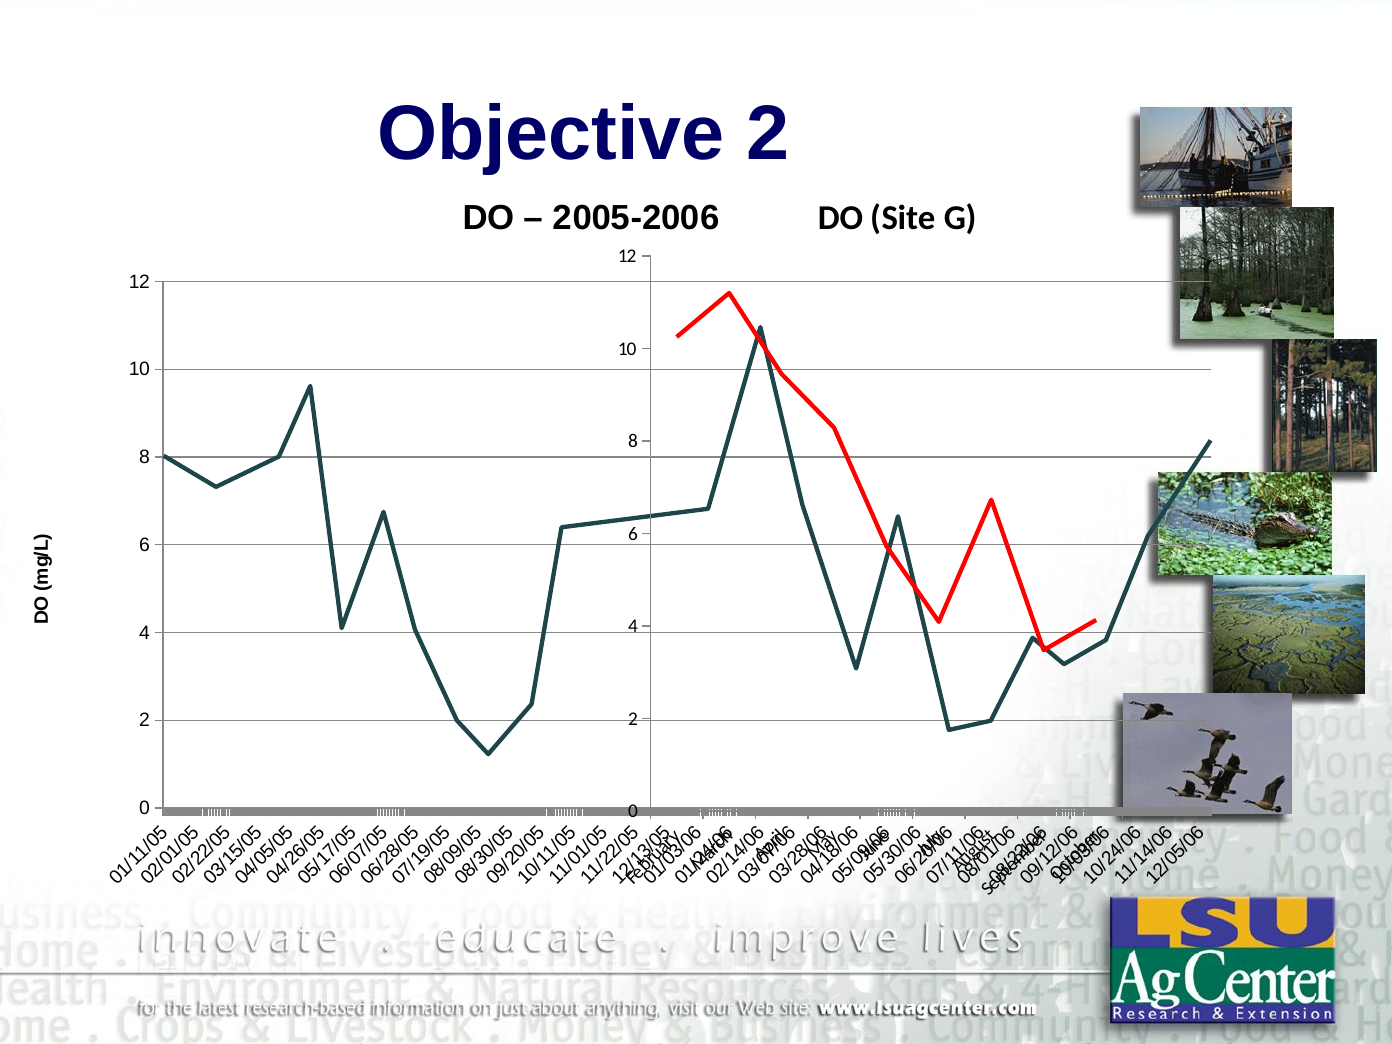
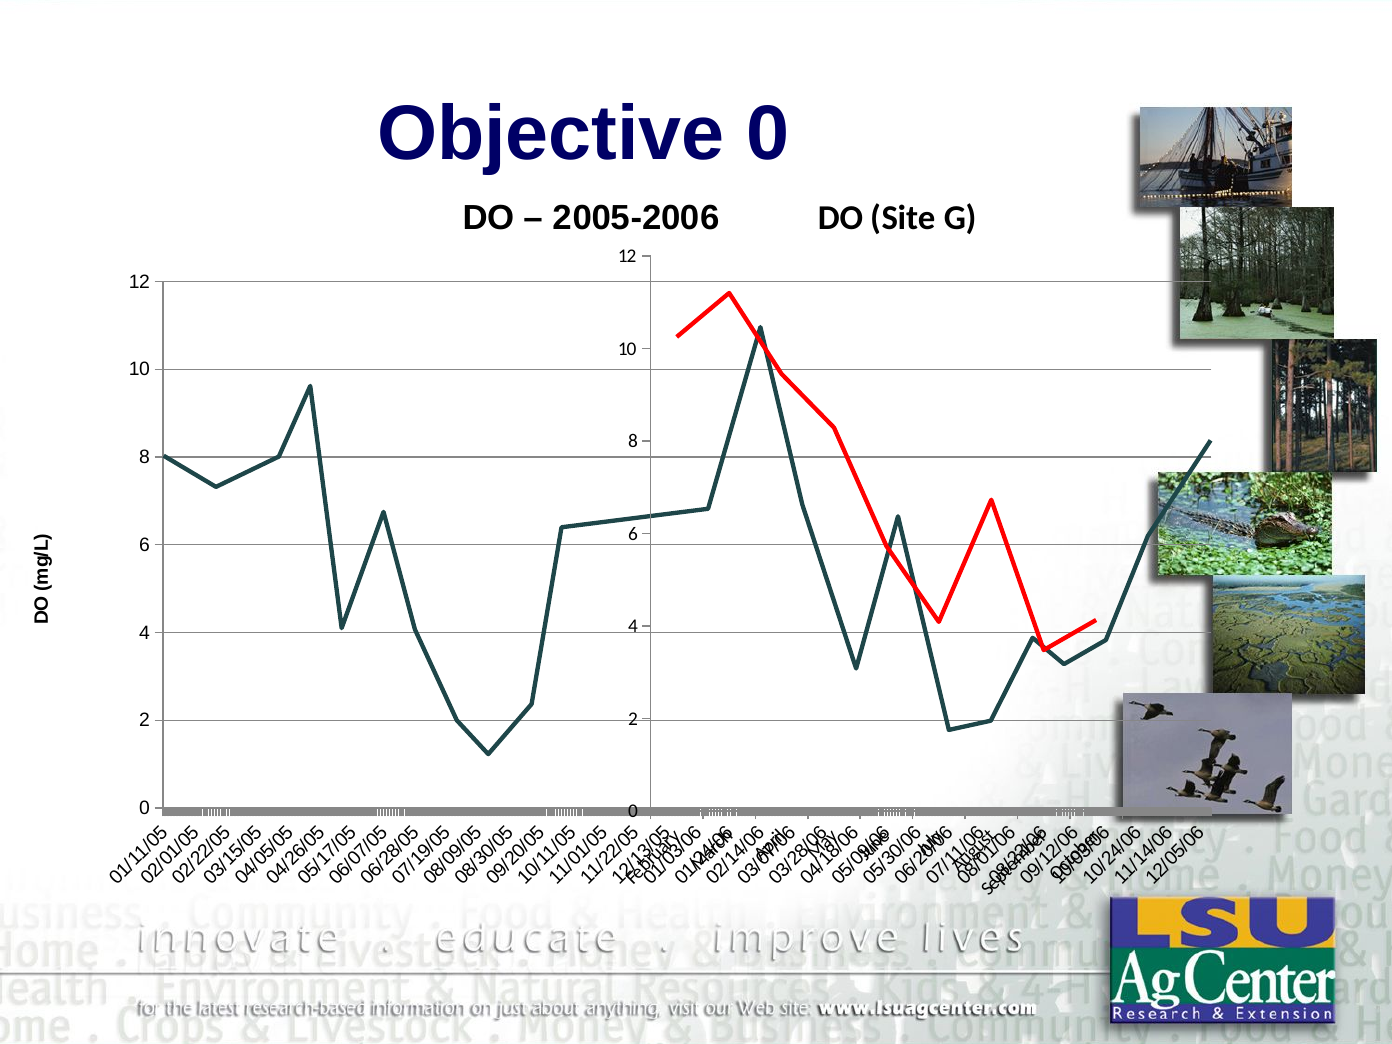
Objective 2: 2 -> 0
